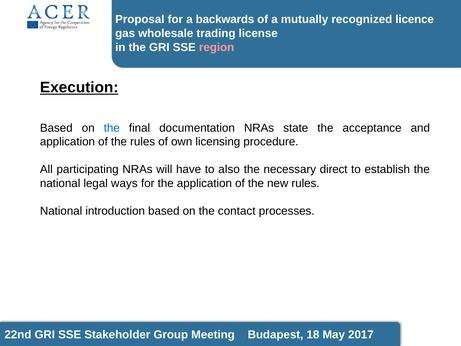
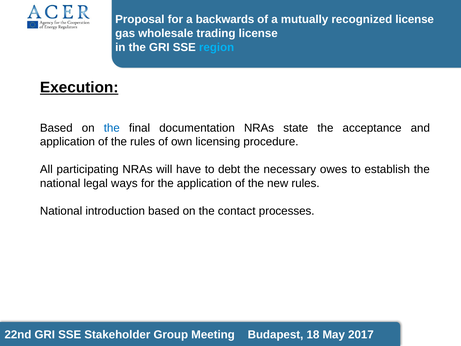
recognized licence: licence -> license
region colour: pink -> light blue
also: also -> debt
direct: direct -> owes
